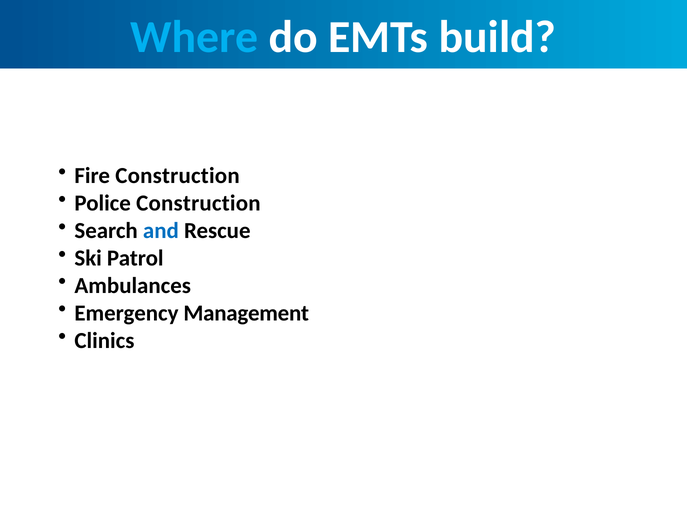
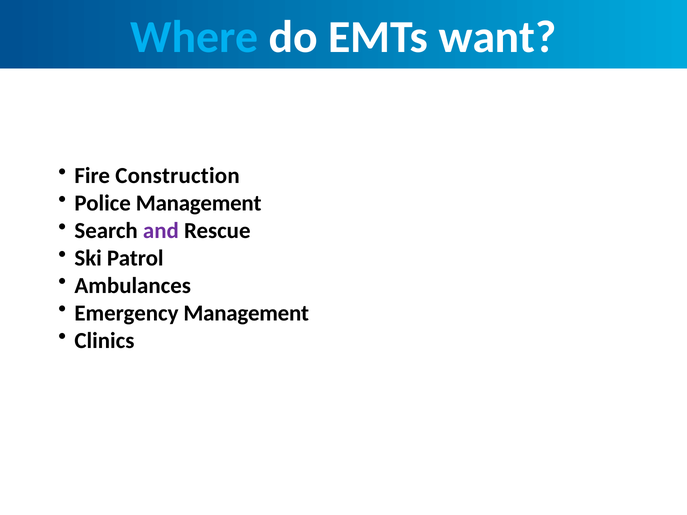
build: build -> want
Police Construction: Construction -> Management
and colour: blue -> purple
